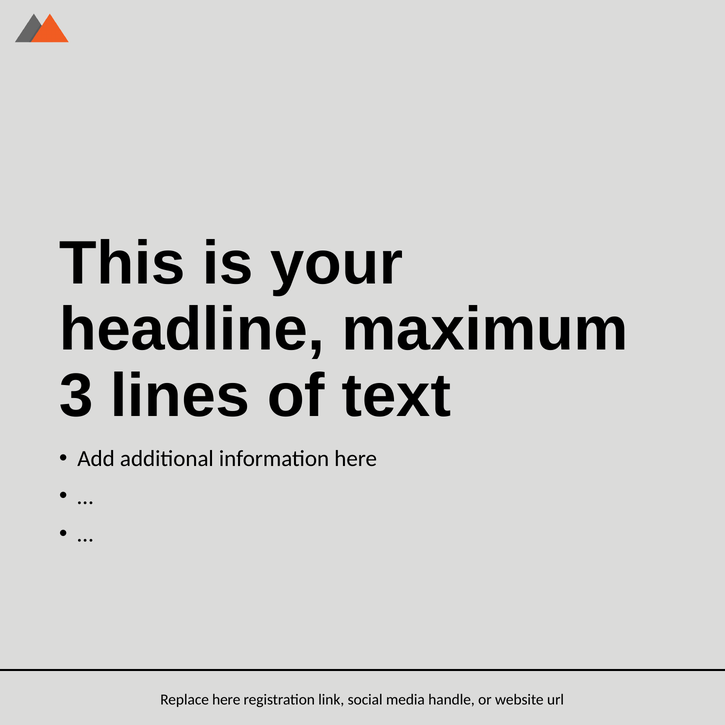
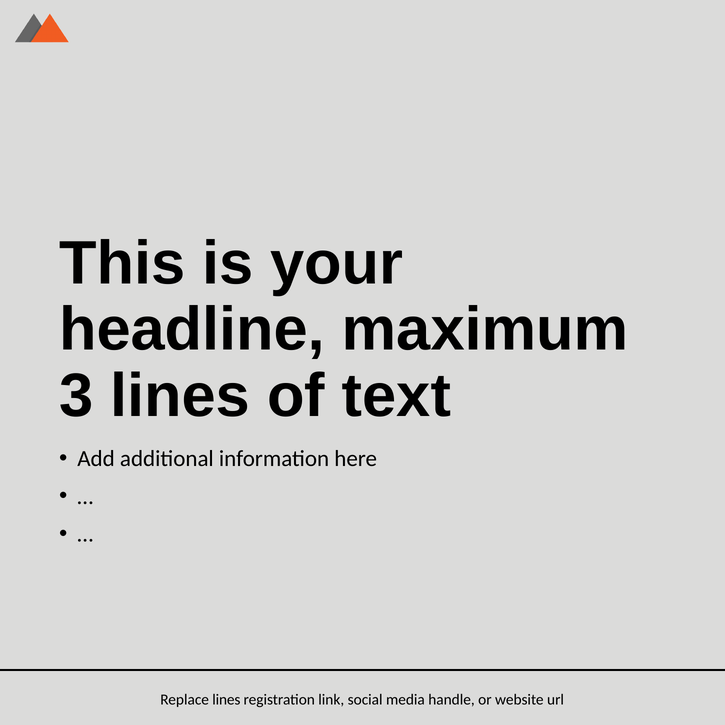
Replace here: here -> lines
